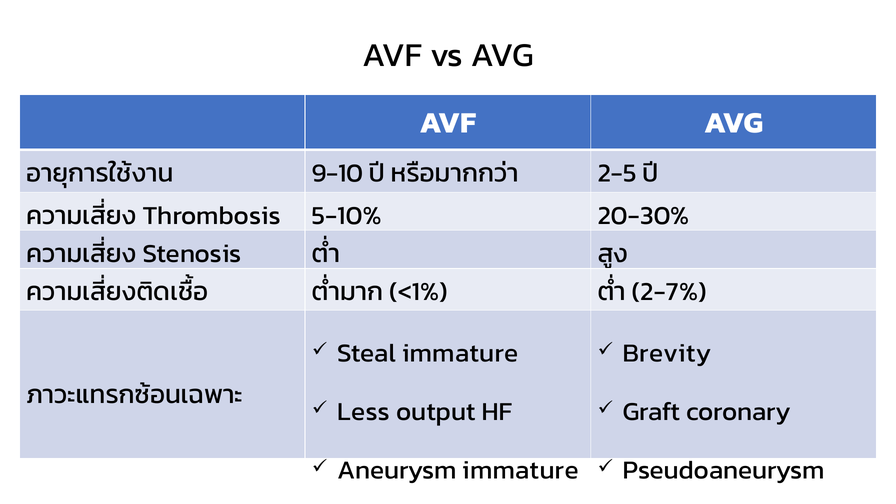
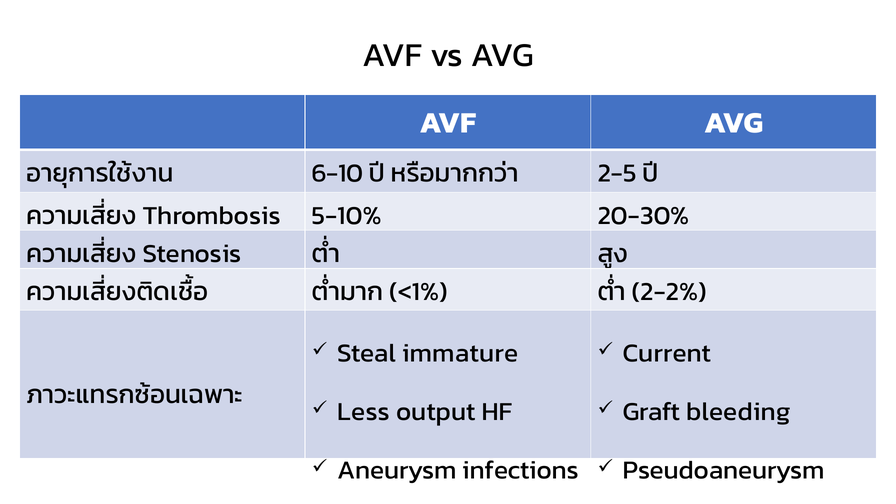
9-10: 9-10 -> 6-10
2-7%: 2-7% -> 2-2%
Brevity: Brevity -> Current
coronary: coronary -> bleeding
Aneurysm immature: immature -> infections
